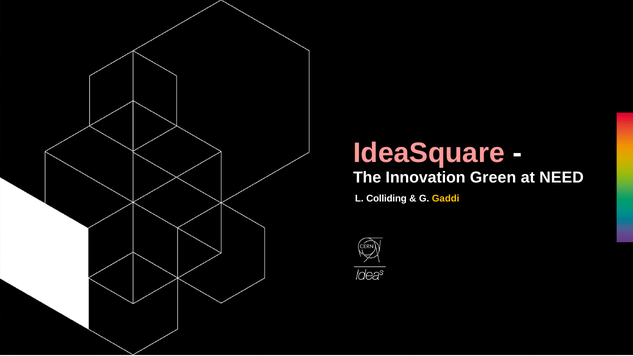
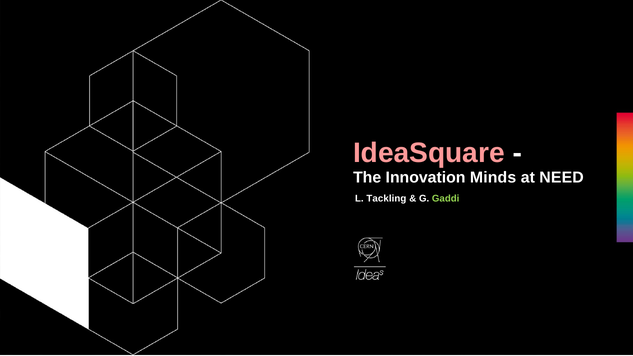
Green: Green -> Minds
Colliding: Colliding -> Tackling
Gaddi colour: yellow -> light green
